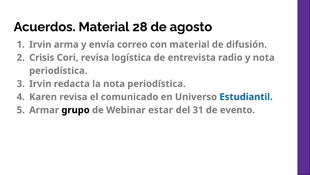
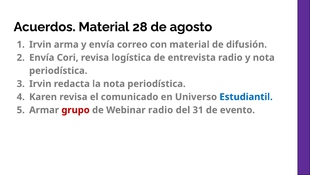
Crisis at (42, 57): Crisis -> Envía
grupo colour: black -> red
Webinar estar: estar -> radio
